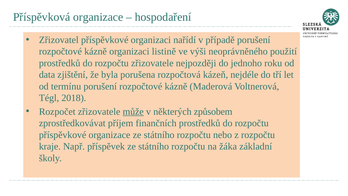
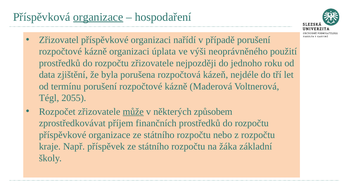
organizace at (98, 17) underline: none -> present
listině: listině -> úplata
2018: 2018 -> 2055
